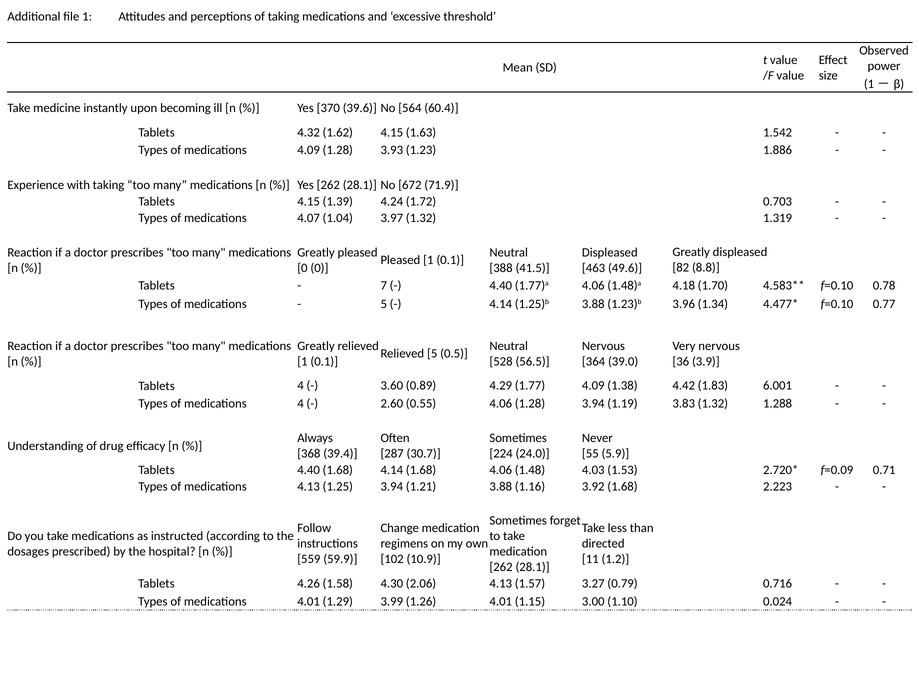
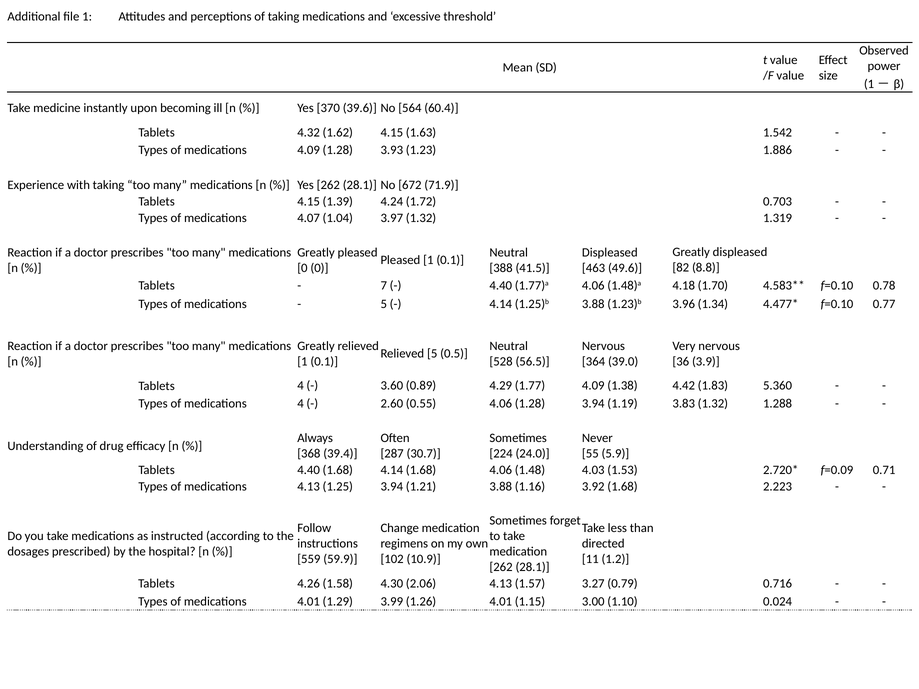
6.001: 6.001 -> 5.360
